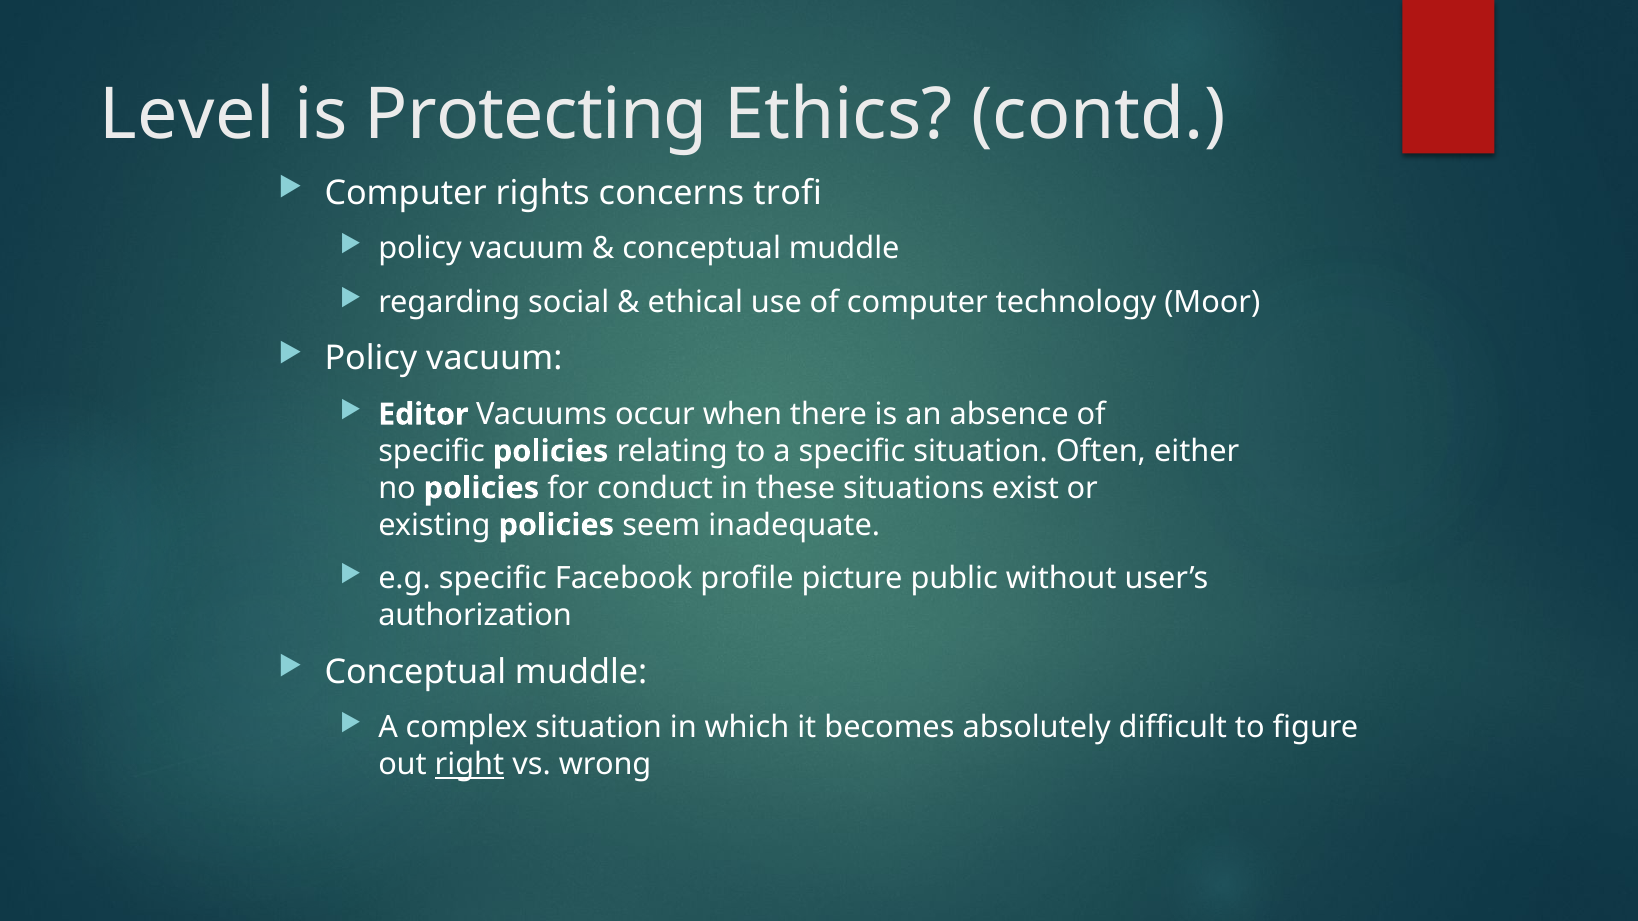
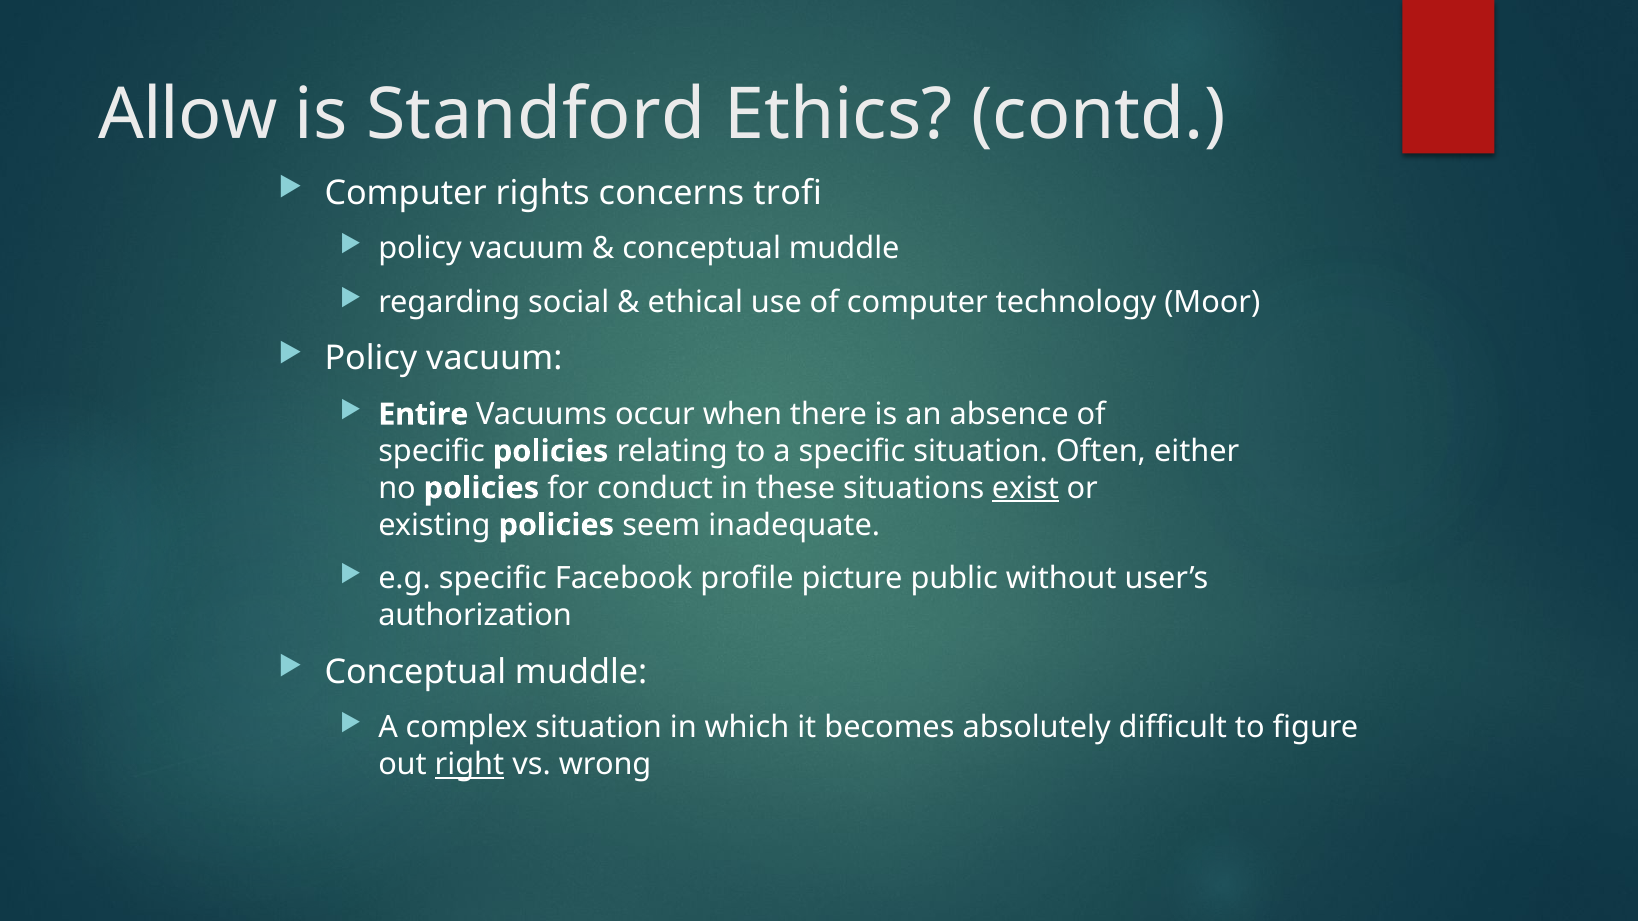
Level: Level -> Allow
Protecting: Protecting -> Standford
Editor: Editor -> Entire
exist underline: none -> present
